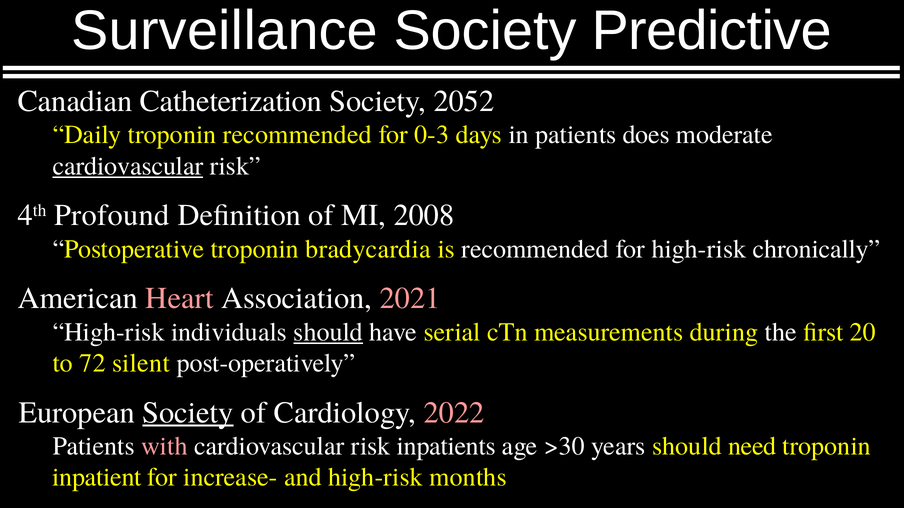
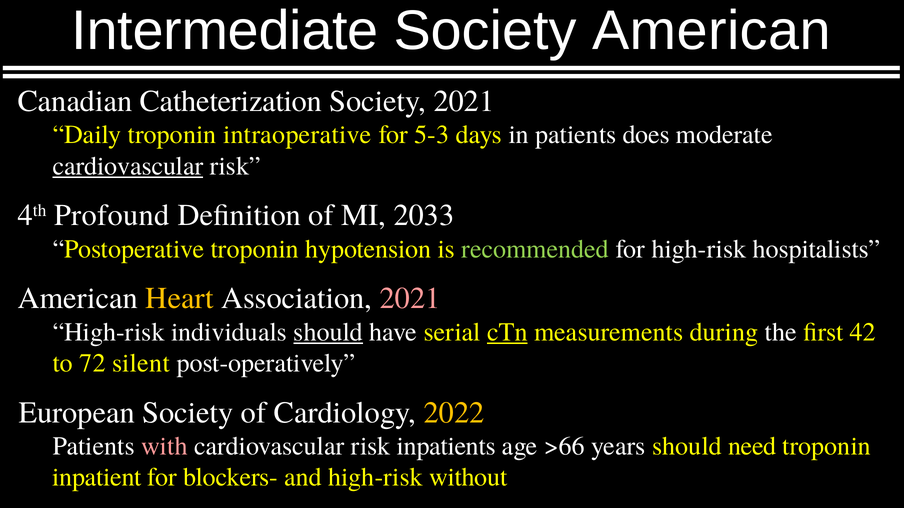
Surveillance: Surveillance -> Intermediate
Society Predictive: Predictive -> American
Society 2052: 2052 -> 2021
troponin recommended: recommended -> intraoperative
0-3: 0-3 -> 5-3
2008: 2008 -> 2033
bradycardia: bradycardia -> hypotension
recommended at (535, 249) colour: white -> light green
chronically: chronically -> hospitalists
Heart colour: pink -> yellow
cTn underline: none -> present
20: 20 -> 42
Society at (188, 413) underline: present -> none
2022 colour: pink -> yellow
>30: >30 -> >66
increase-: increase- -> blockers-
months: months -> without
